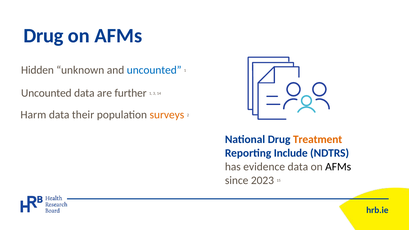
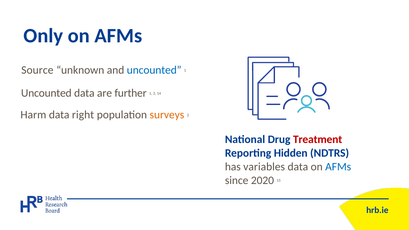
Drug at (43, 36): Drug -> Only
Hidden: Hidden -> Source
their: their -> right
Treatment colour: orange -> red
Include: Include -> Hidden
evidence: evidence -> variables
AFMs at (338, 167) colour: black -> blue
2023: 2023 -> 2020
